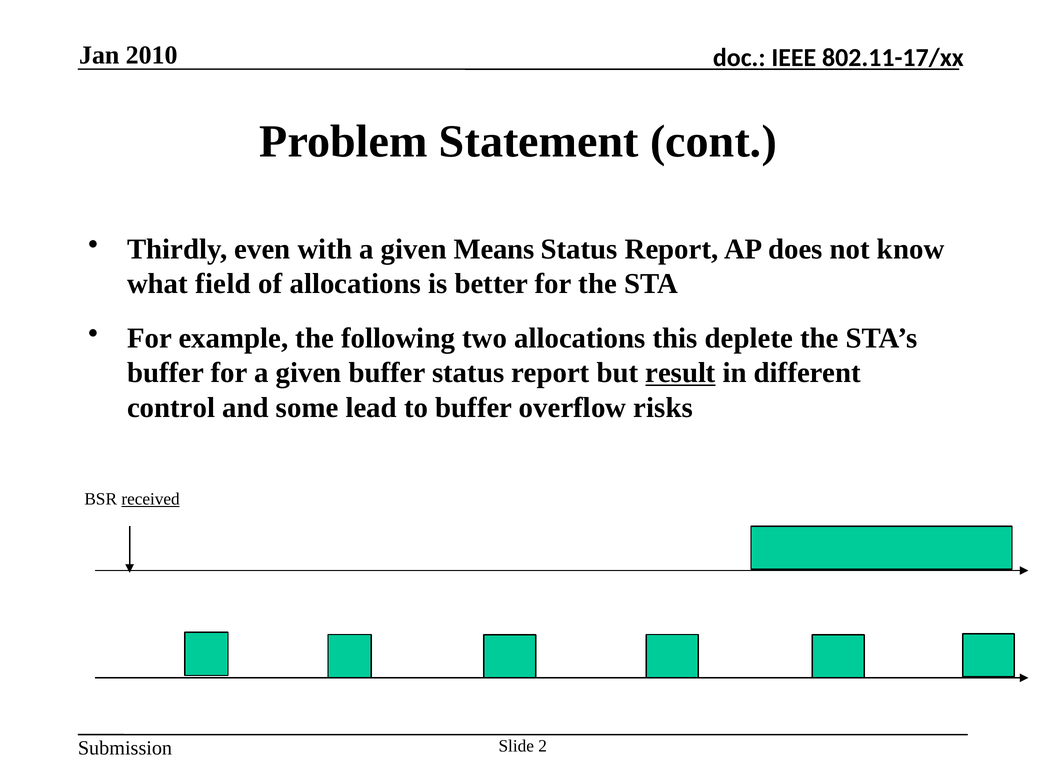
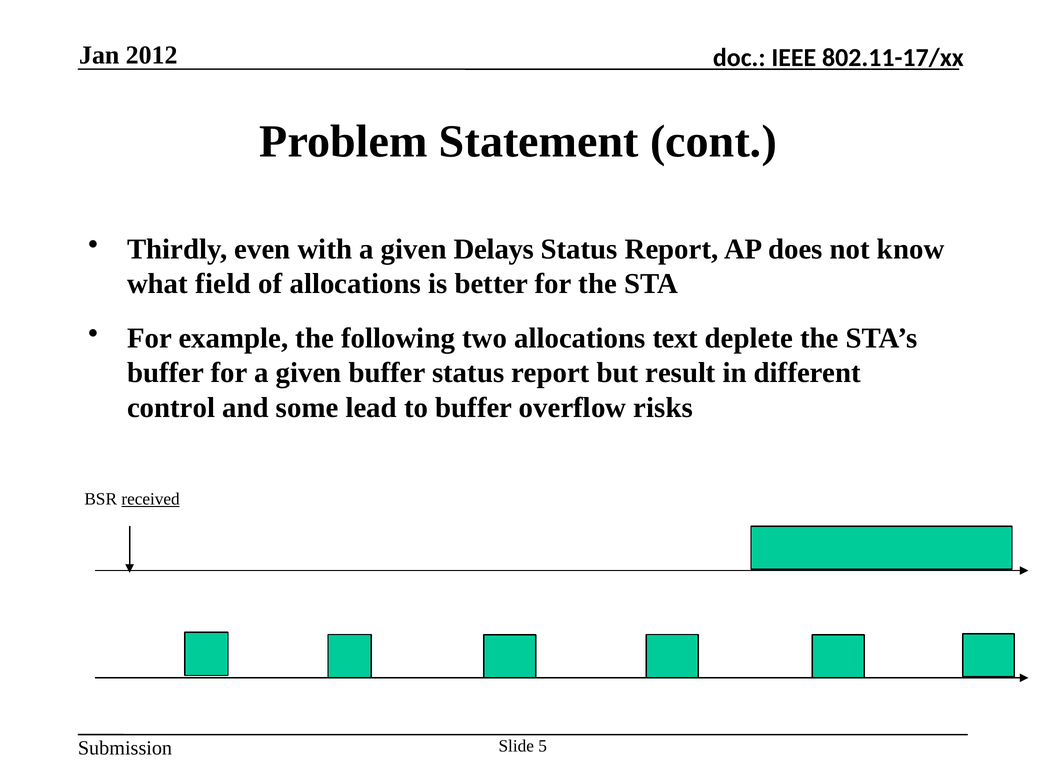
2010: 2010 -> 2012
Means: Means -> Delays
this: this -> text
result underline: present -> none
2: 2 -> 5
